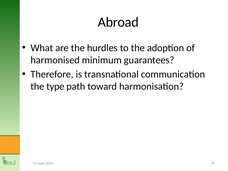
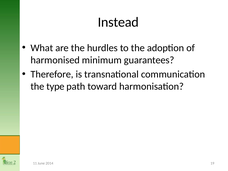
Abroad: Abroad -> Instead
